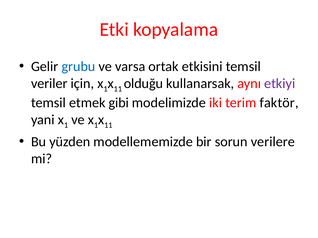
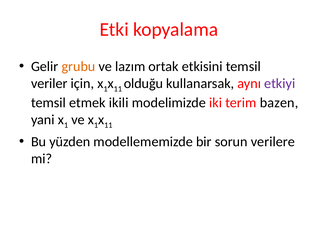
grubu colour: blue -> orange
varsa: varsa -> lazım
gibi: gibi -> ikili
faktör: faktör -> bazen
